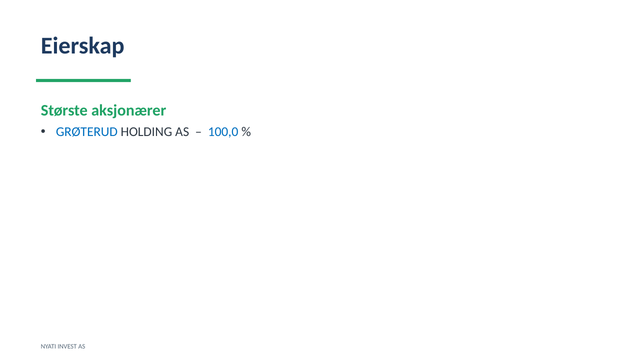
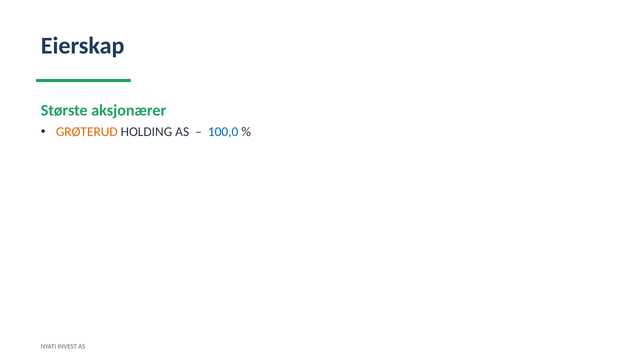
GRØTERUD colour: blue -> orange
